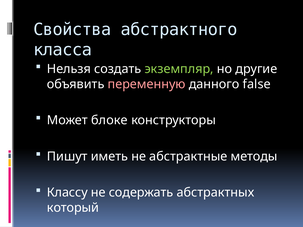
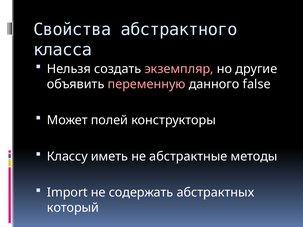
экземпляр colour: light green -> pink
блоке: блоке -> полей
Пишут: Пишут -> Классу
Классу: Классу -> Import
